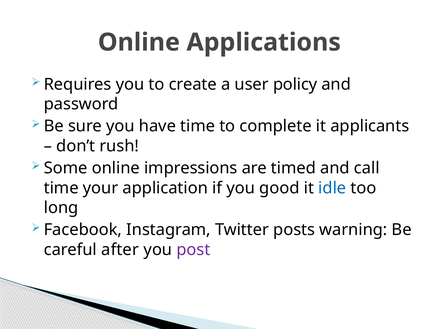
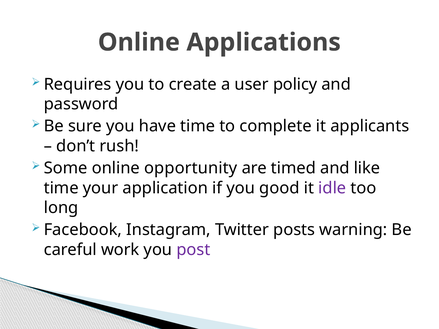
impressions: impressions -> opportunity
call: call -> like
idle colour: blue -> purple
after: after -> work
